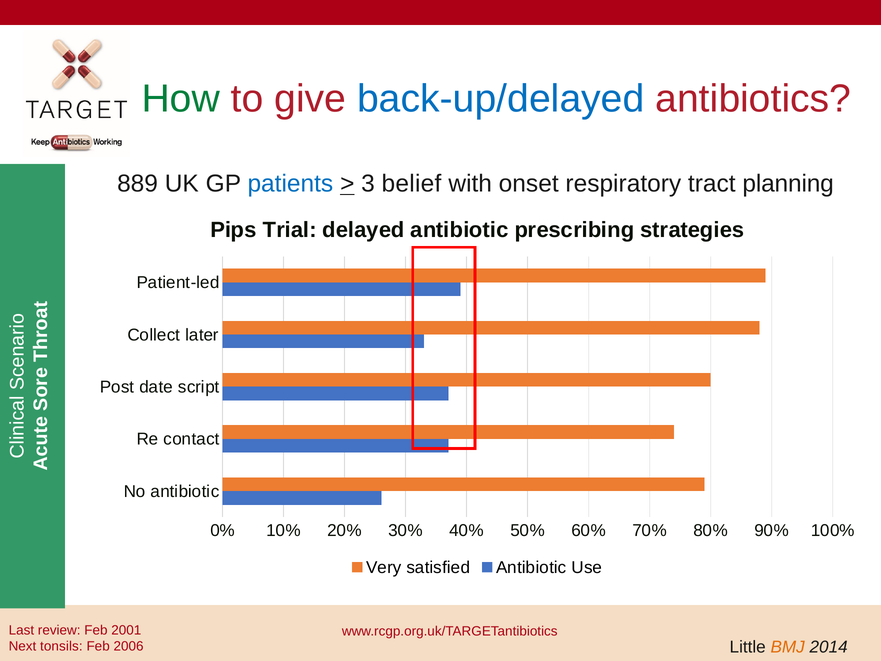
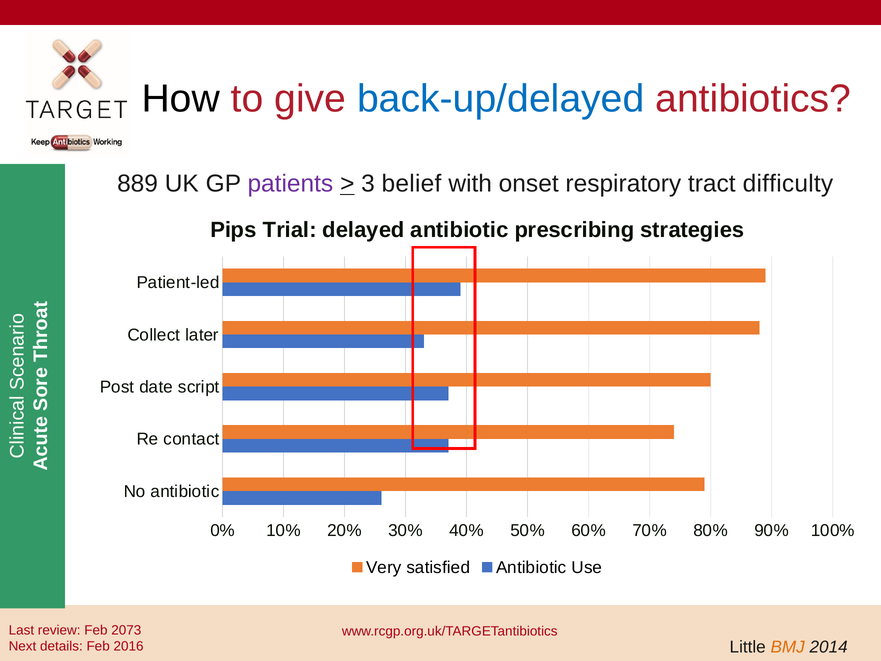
How colour: green -> black
patients colour: blue -> purple
planning: planning -> difficulty
2001: 2001 -> 2073
tonsils: tonsils -> details
2006: 2006 -> 2016
